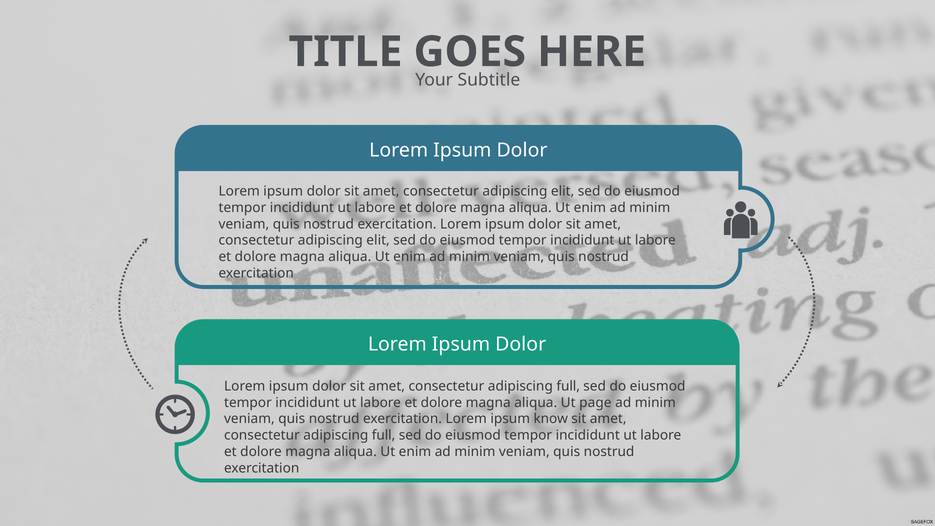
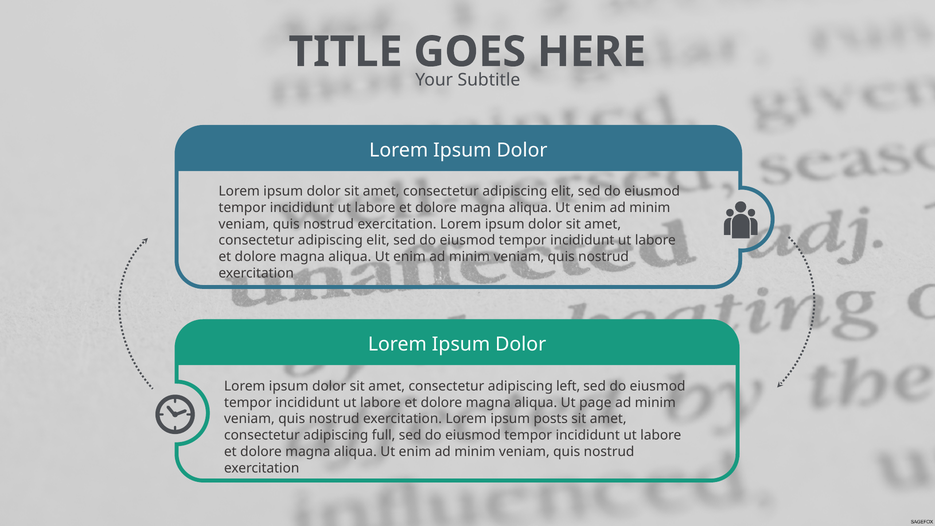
full at (568, 386): full -> left
know: know -> posts
